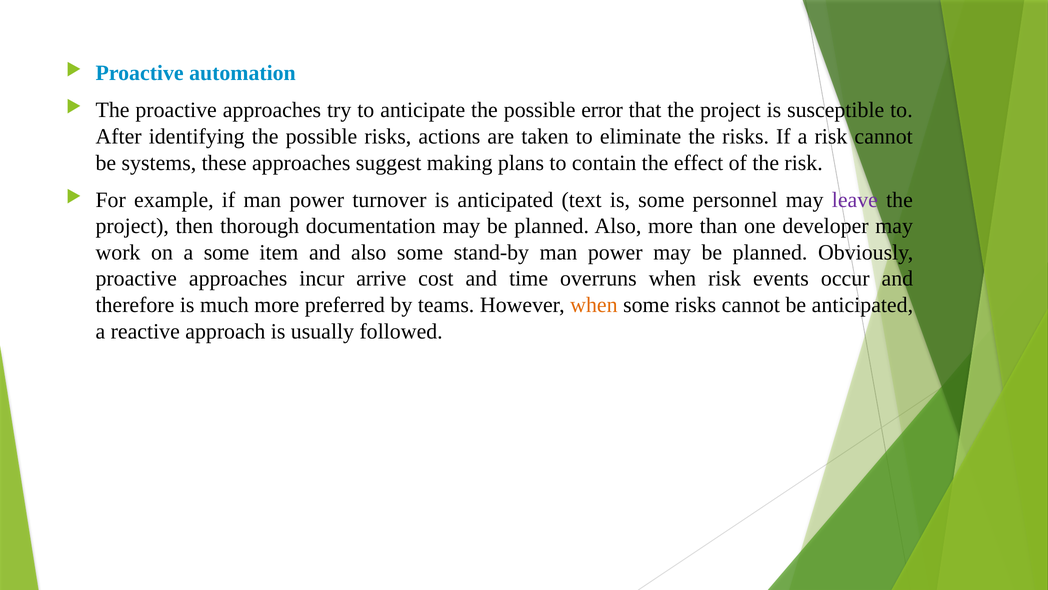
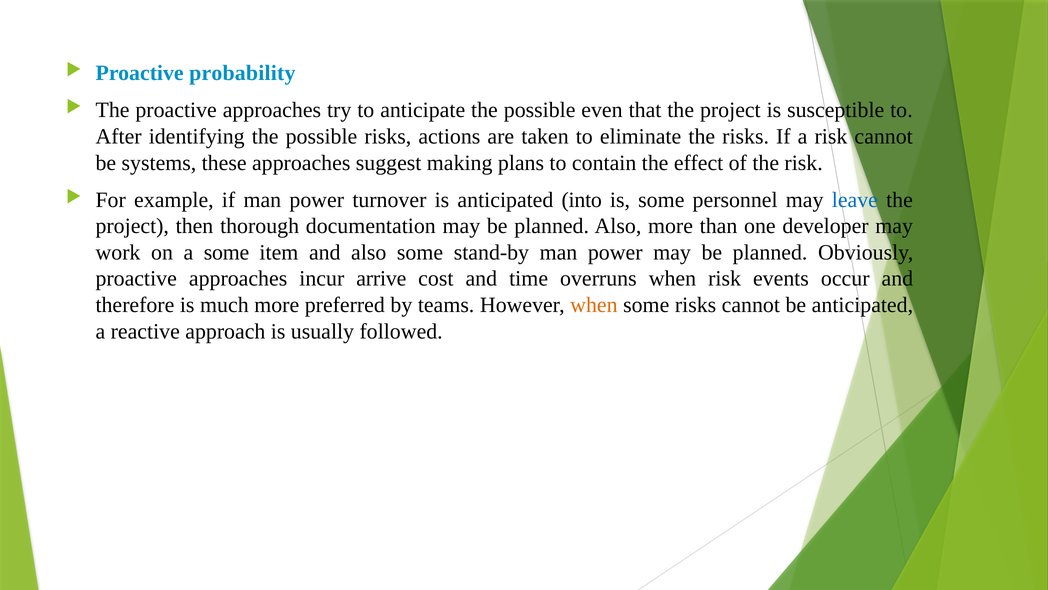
automation: automation -> probability
error: error -> even
text: text -> into
leave colour: purple -> blue
